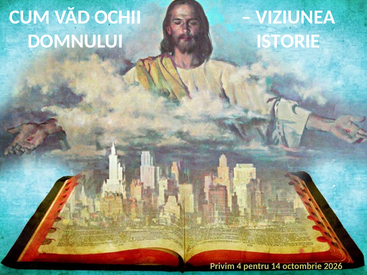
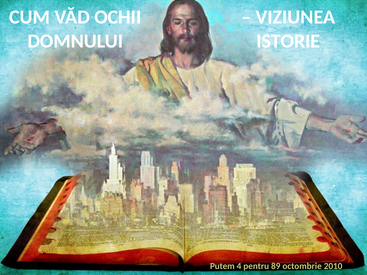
Privim: Privim -> Putem
14: 14 -> 89
2026: 2026 -> 2010
